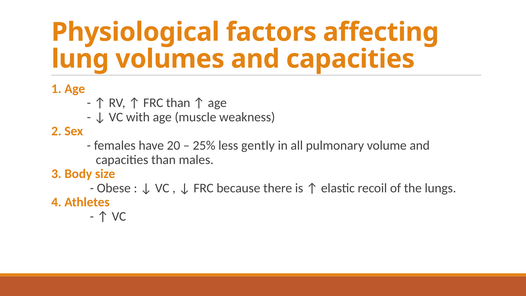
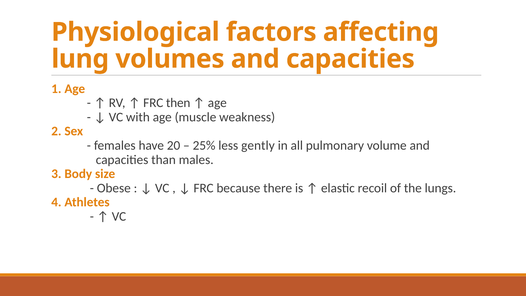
FRC than: than -> then
